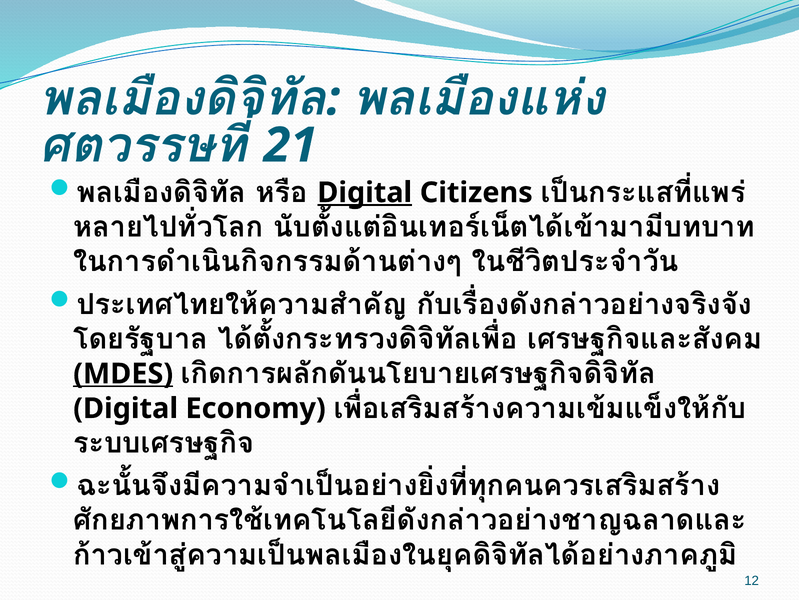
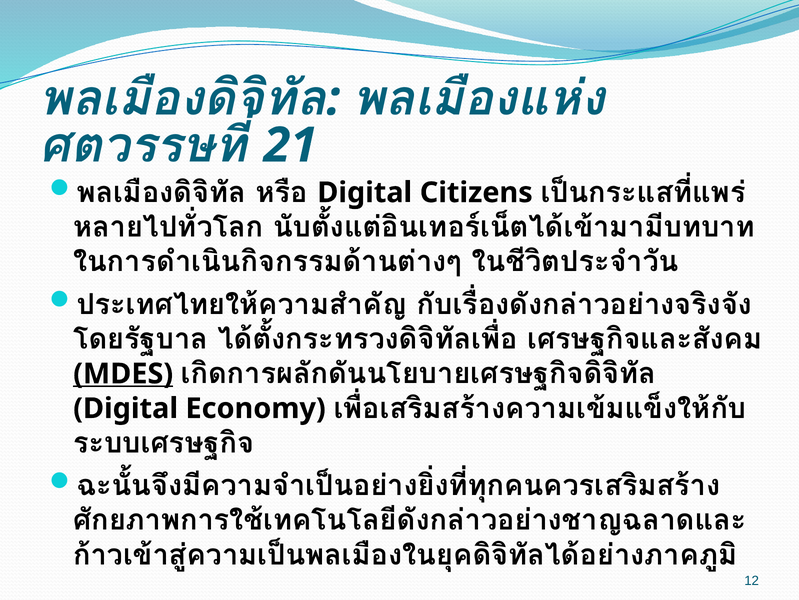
Digital at (365, 192) underline: present -> none
